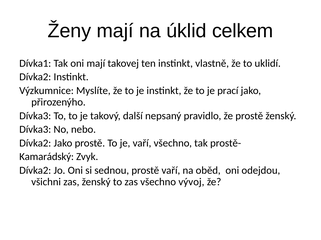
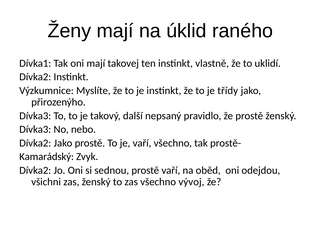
celkem: celkem -> raného
prací: prací -> třídy
